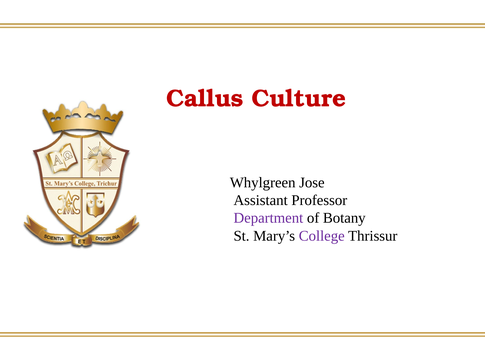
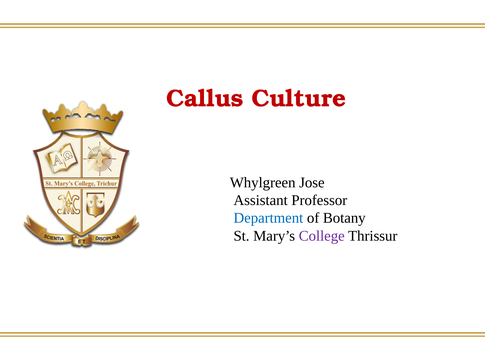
Department colour: purple -> blue
